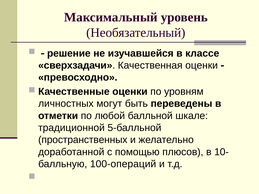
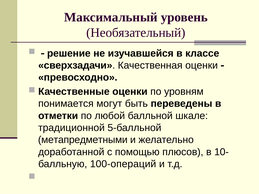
личностных: личностных -> понимается
пространственных: пространственных -> метапредметными
